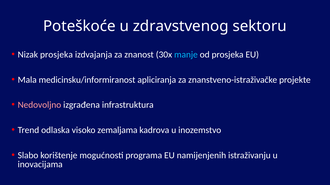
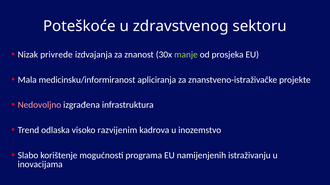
Nizak prosjeka: prosjeka -> privrede
manje colour: light blue -> light green
zemaljama: zemaljama -> razvijenim
